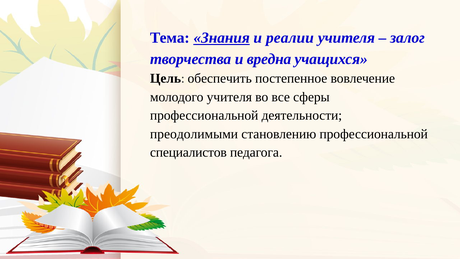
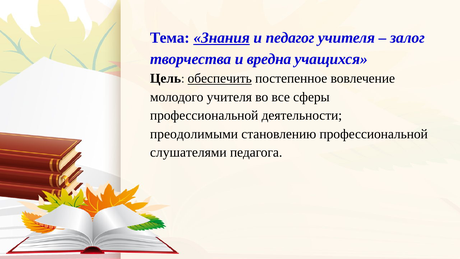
реалии: реалии -> педагог
обеспечить underline: none -> present
специалистов: специалистов -> слушателями
